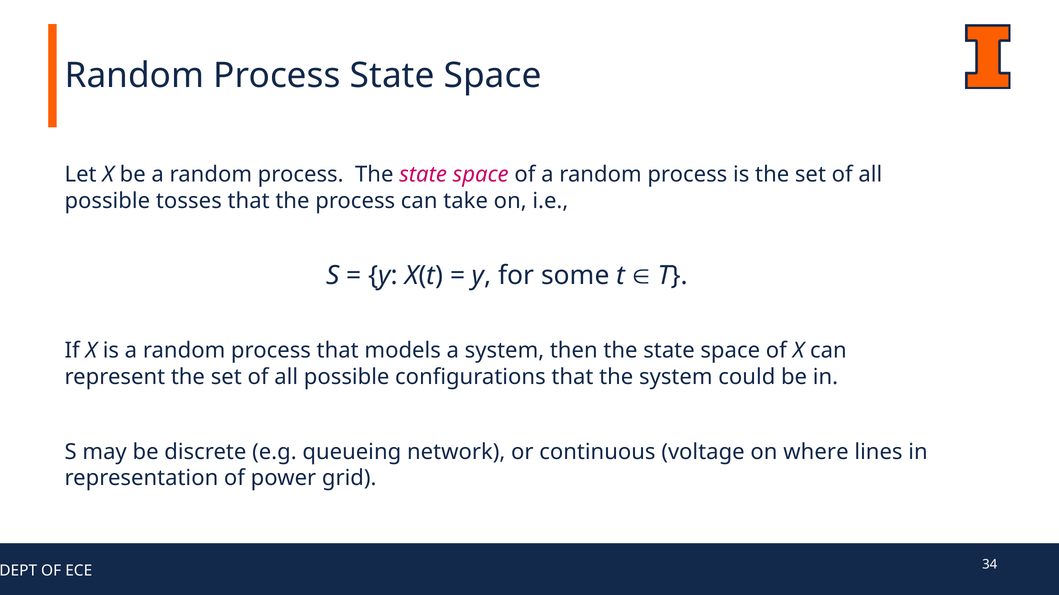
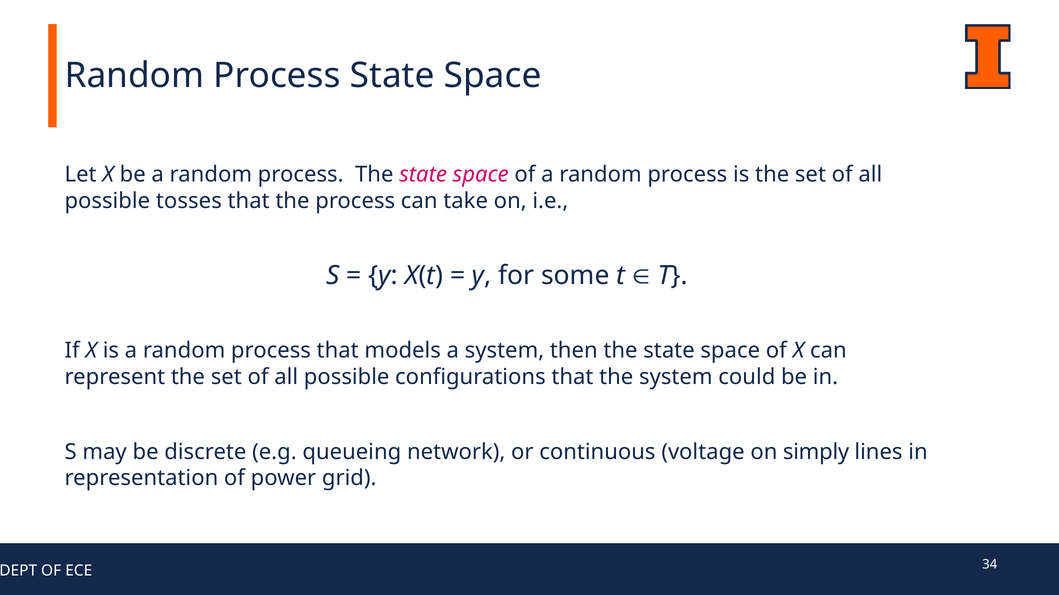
where: where -> simply
